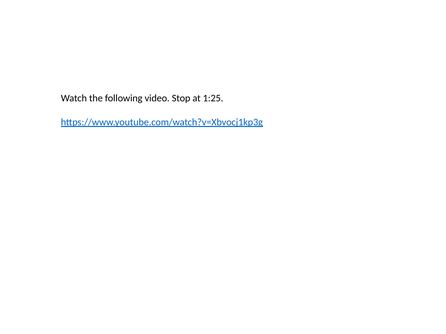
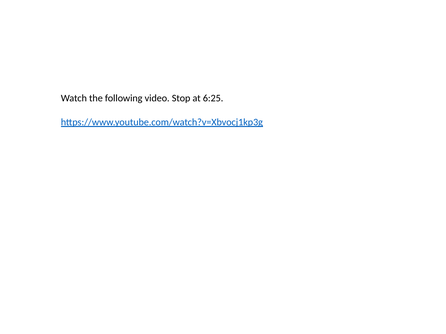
1:25: 1:25 -> 6:25
